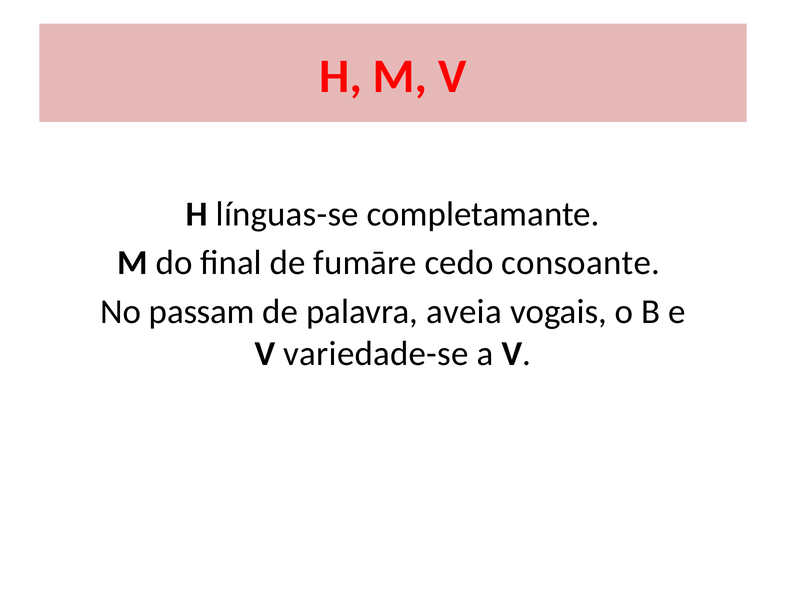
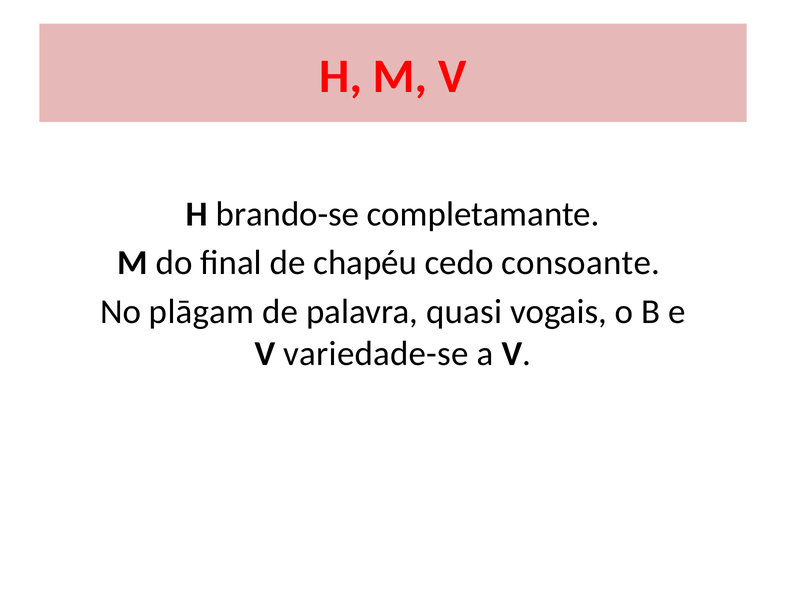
línguas-se: línguas-se -> brando-se
fumāre: fumāre -> chapéu
passam: passam -> plāgam
aveia: aveia -> quasi
